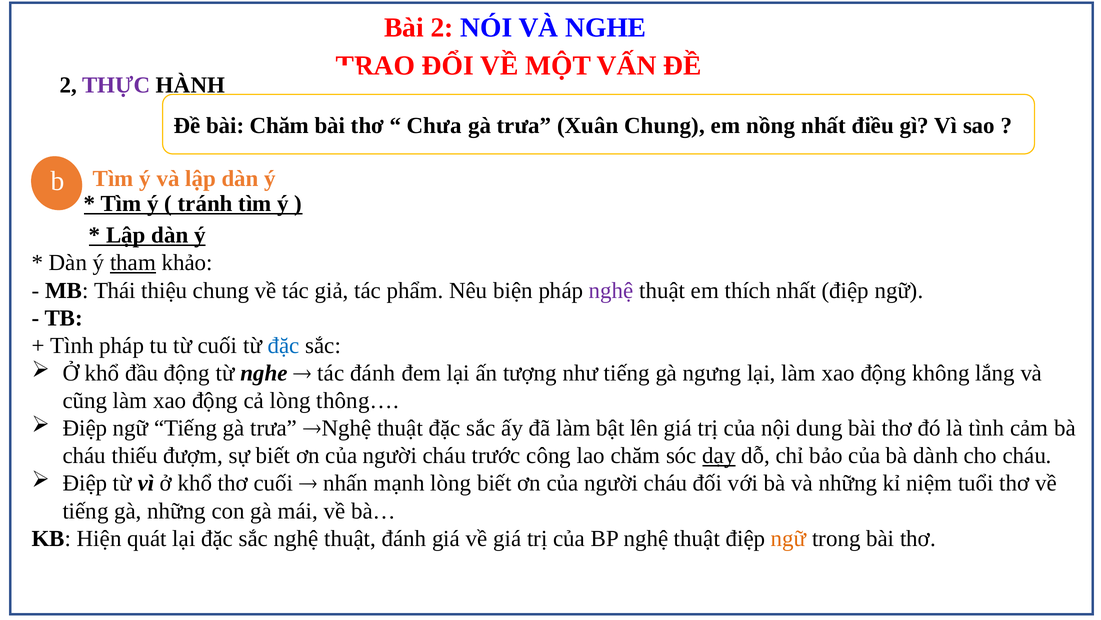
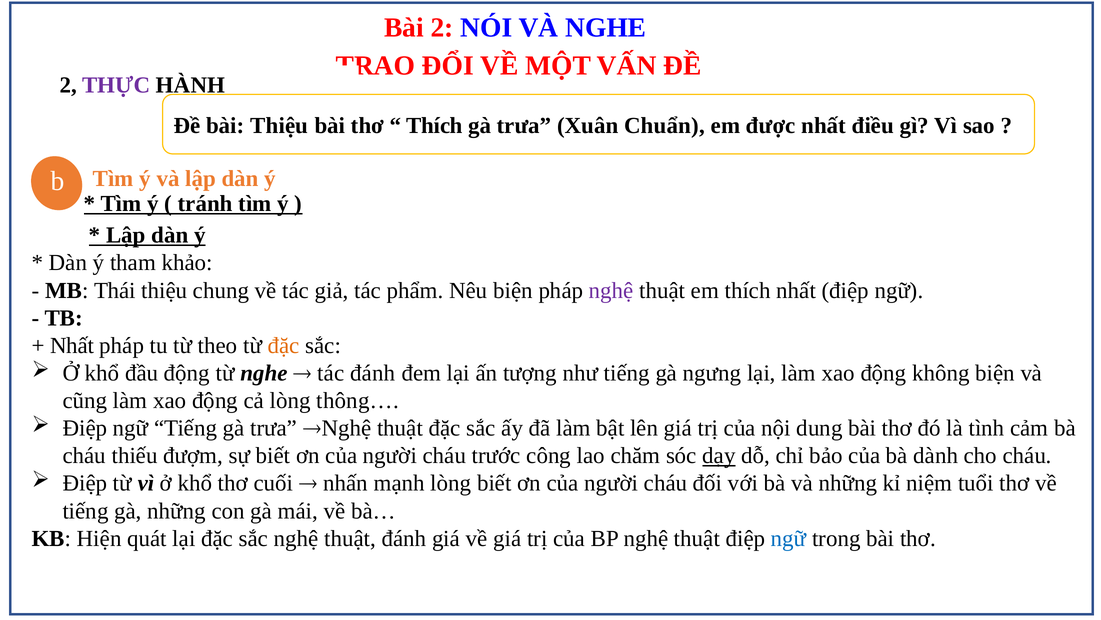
bài Chăm: Chăm -> Thiệu
Chưa at (434, 126): Chưa -> Thích
Xuân Chung: Chung -> Chuẩn
nồng: nồng -> được
tham underline: present -> none
Tình at (72, 345): Tình -> Nhất
từ cuối: cuối -> theo
đặc at (284, 345) colour: blue -> orange
không lắng: lắng -> biện
ngữ at (789, 538) colour: orange -> blue
